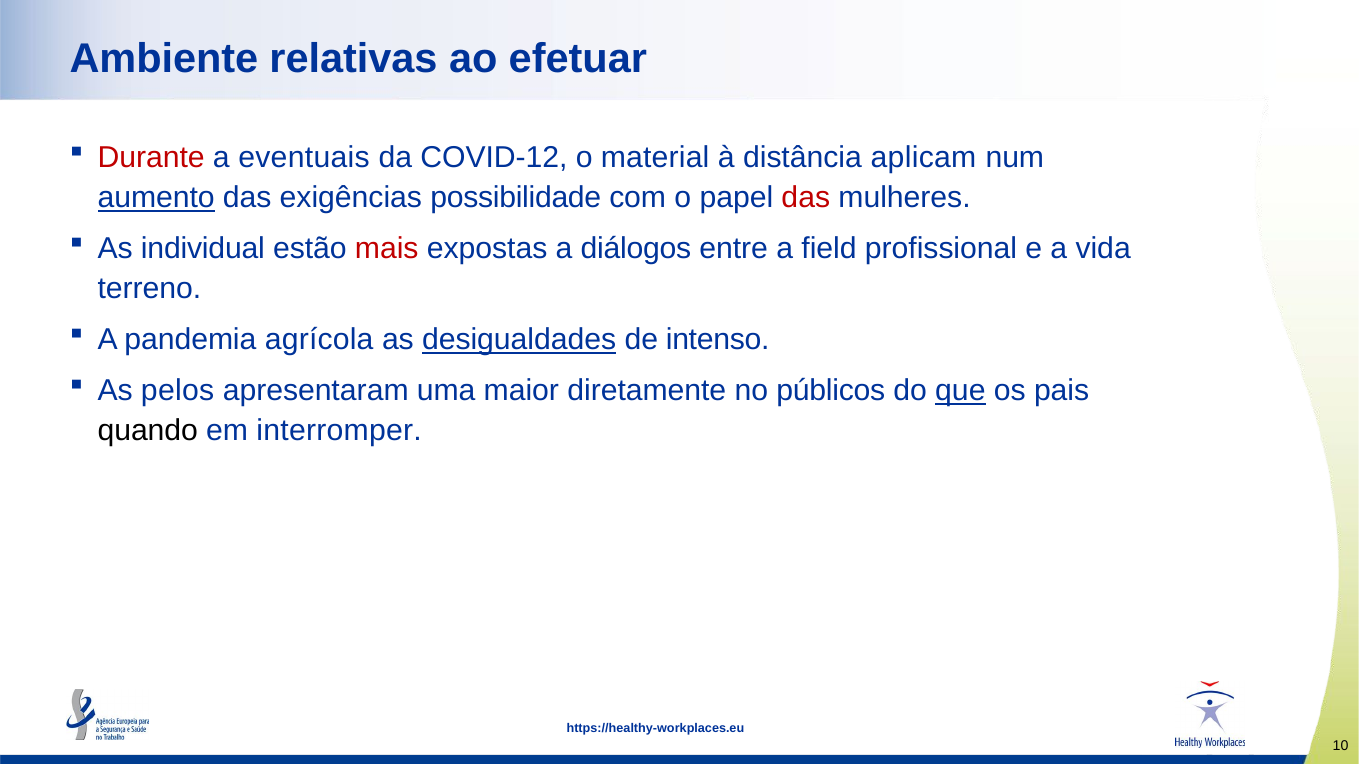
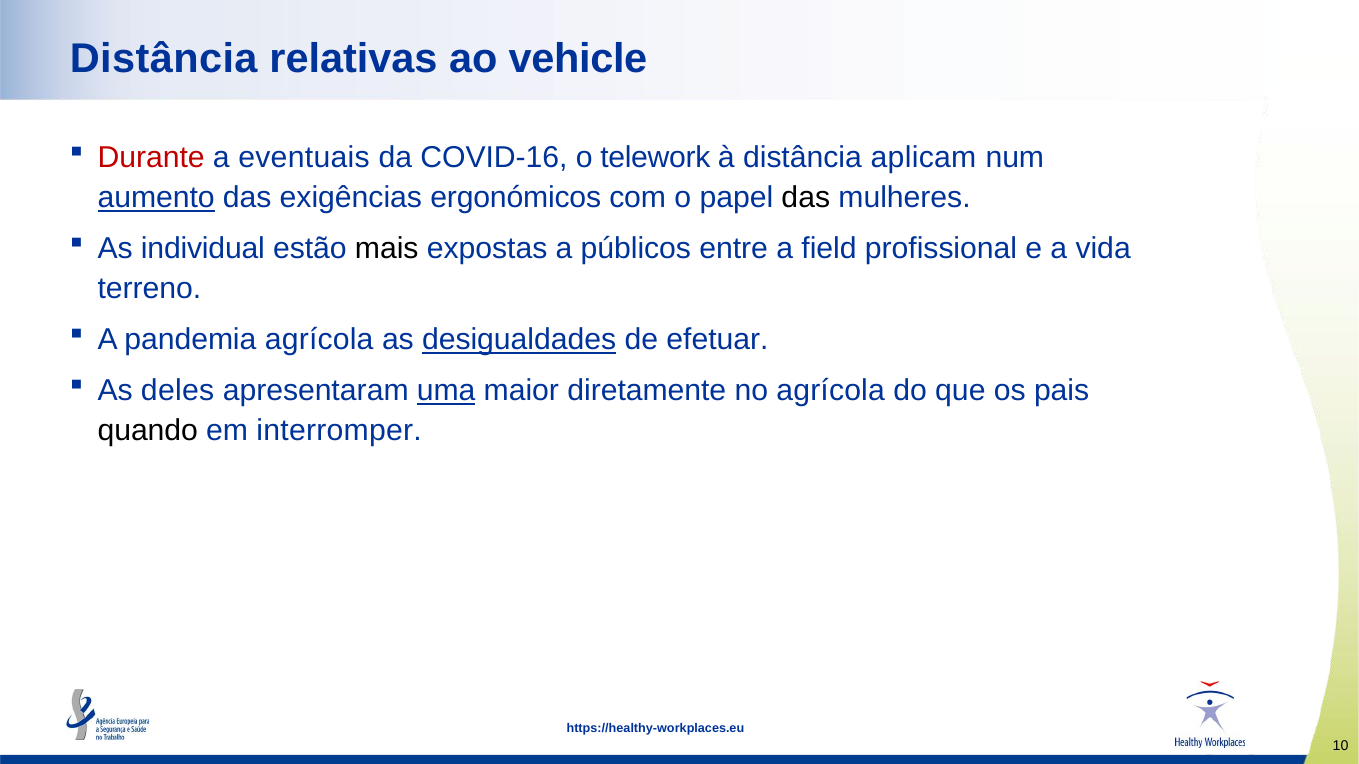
Ambiente at (164, 59): Ambiente -> Distância
efetuar: efetuar -> vehicle
COVID-12: COVID-12 -> COVID-16
material: material -> telework
possibilidade: possibilidade -> ergonómicos
das at (806, 198) colour: red -> black
mais colour: red -> black
diálogos: diálogos -> públicos
intenso: intenso -> efetuar
pelos: pelos -> deles
uma underline: none -> present
no públicos: públicos -> agrícola
que underline: present -> none
